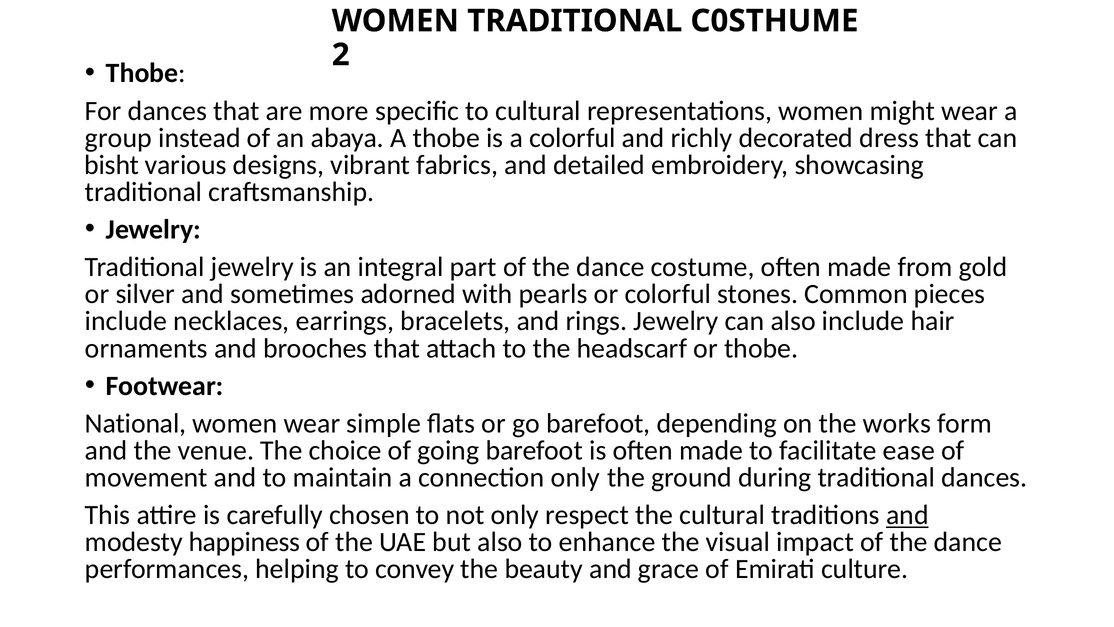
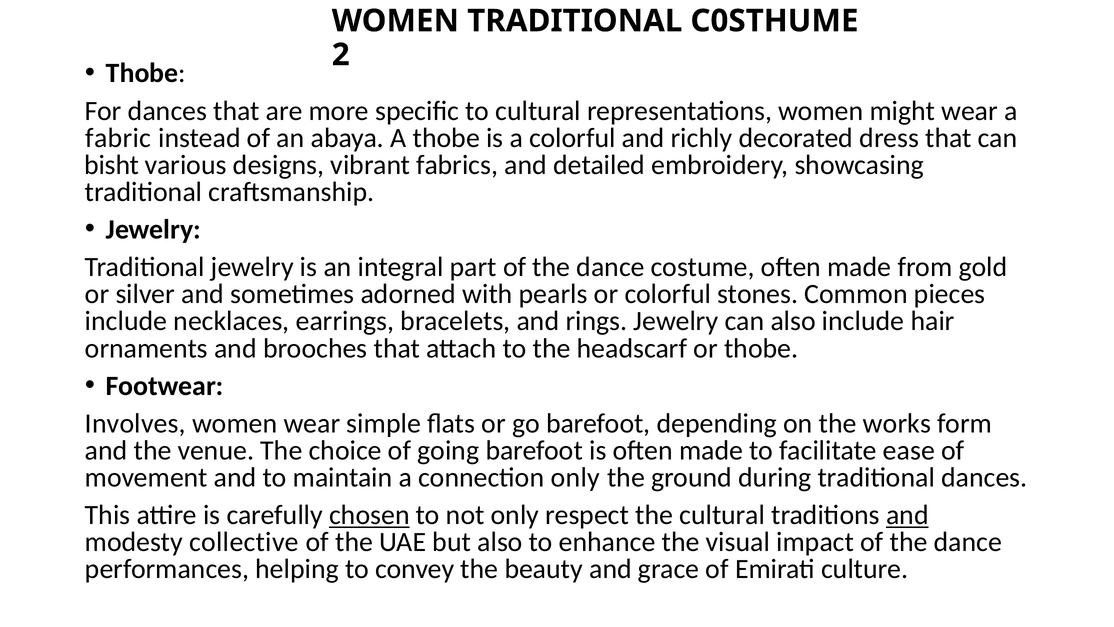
group: group -> fabric
National: National -> Involves
chosen underline: none -> present
happiness: happiness -> collective
